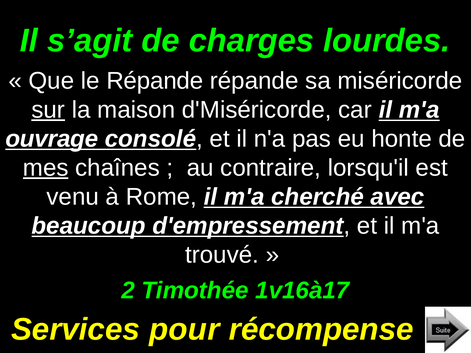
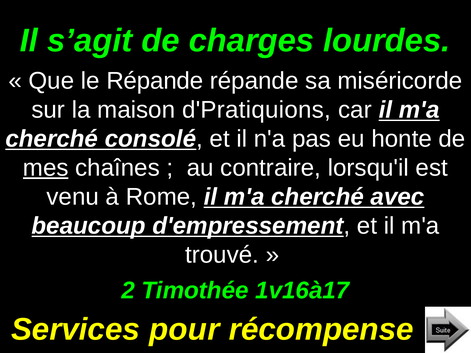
sur underline: present -> none
d'Miséricorde: d'Miséricorde -> d'Pratiquions
ouvrage at (52, 139): ouvrage -> cherché
